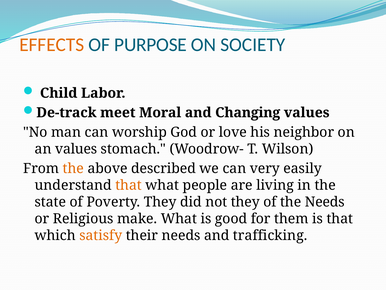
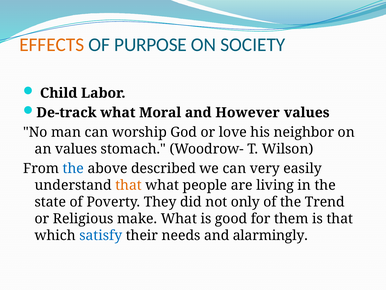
De-track meet: meet -> what
Changing: Changing -> However
the at (73, 168) colour: orange -> blue
not they: they -> only
the Needs: Needs -> Trend
satisfy colour: orange -> blue
trafficking: trafficking -> alarmingly
